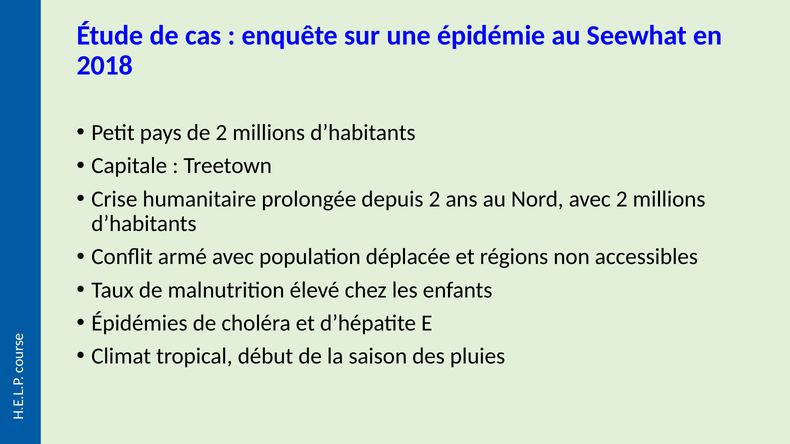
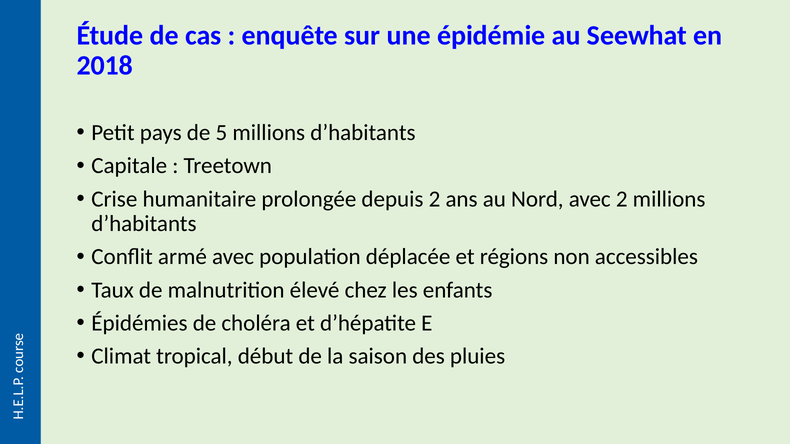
de 2: 2 -> 5
